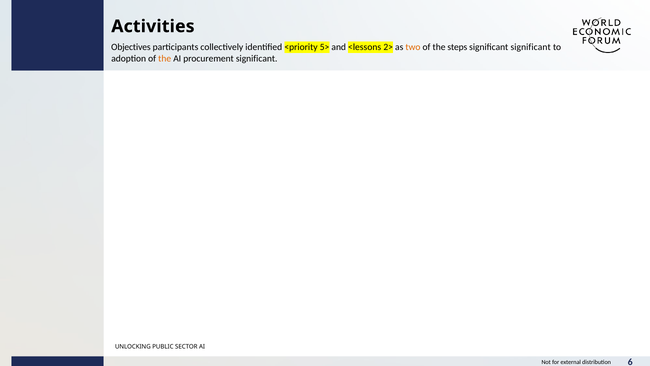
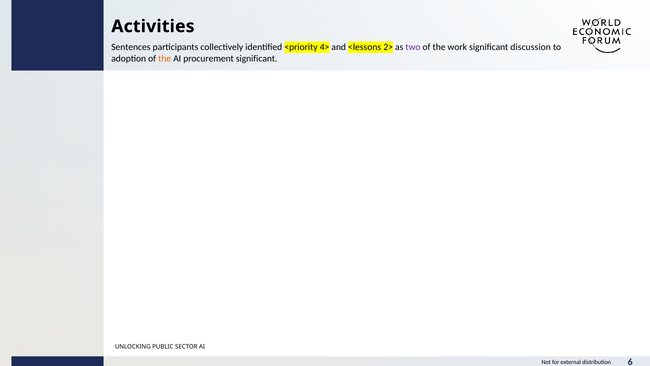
Objectives: Objectives -> Sentences
5>: 5> -> 4>
two colour: orange -> purple
steps: steps -> work
significant significant: significant -> discussion
